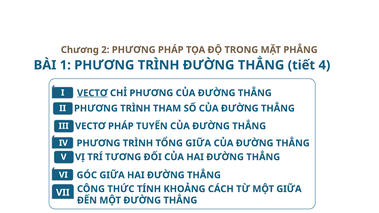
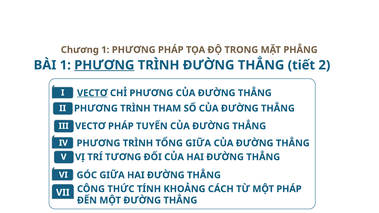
Chương 2: 2 -> 1
PHƯƠNG at (104, 65) underline: none -> present
4: 4 -> 2
MỘT GIỮA: GIỮA -> PHÁP
